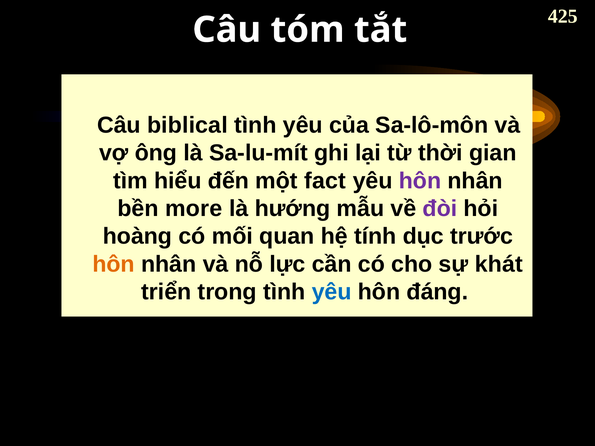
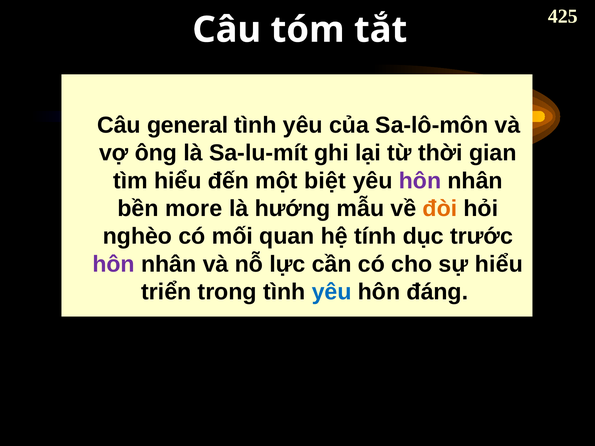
biblical: biblical -> general
fact: fact -> biệt
đòi colour: purple -> orange
hoàng: hoàng -> nghèo
hôn at (114, 264) colour: orange -> purple
sự khát: khát -> hiểu
